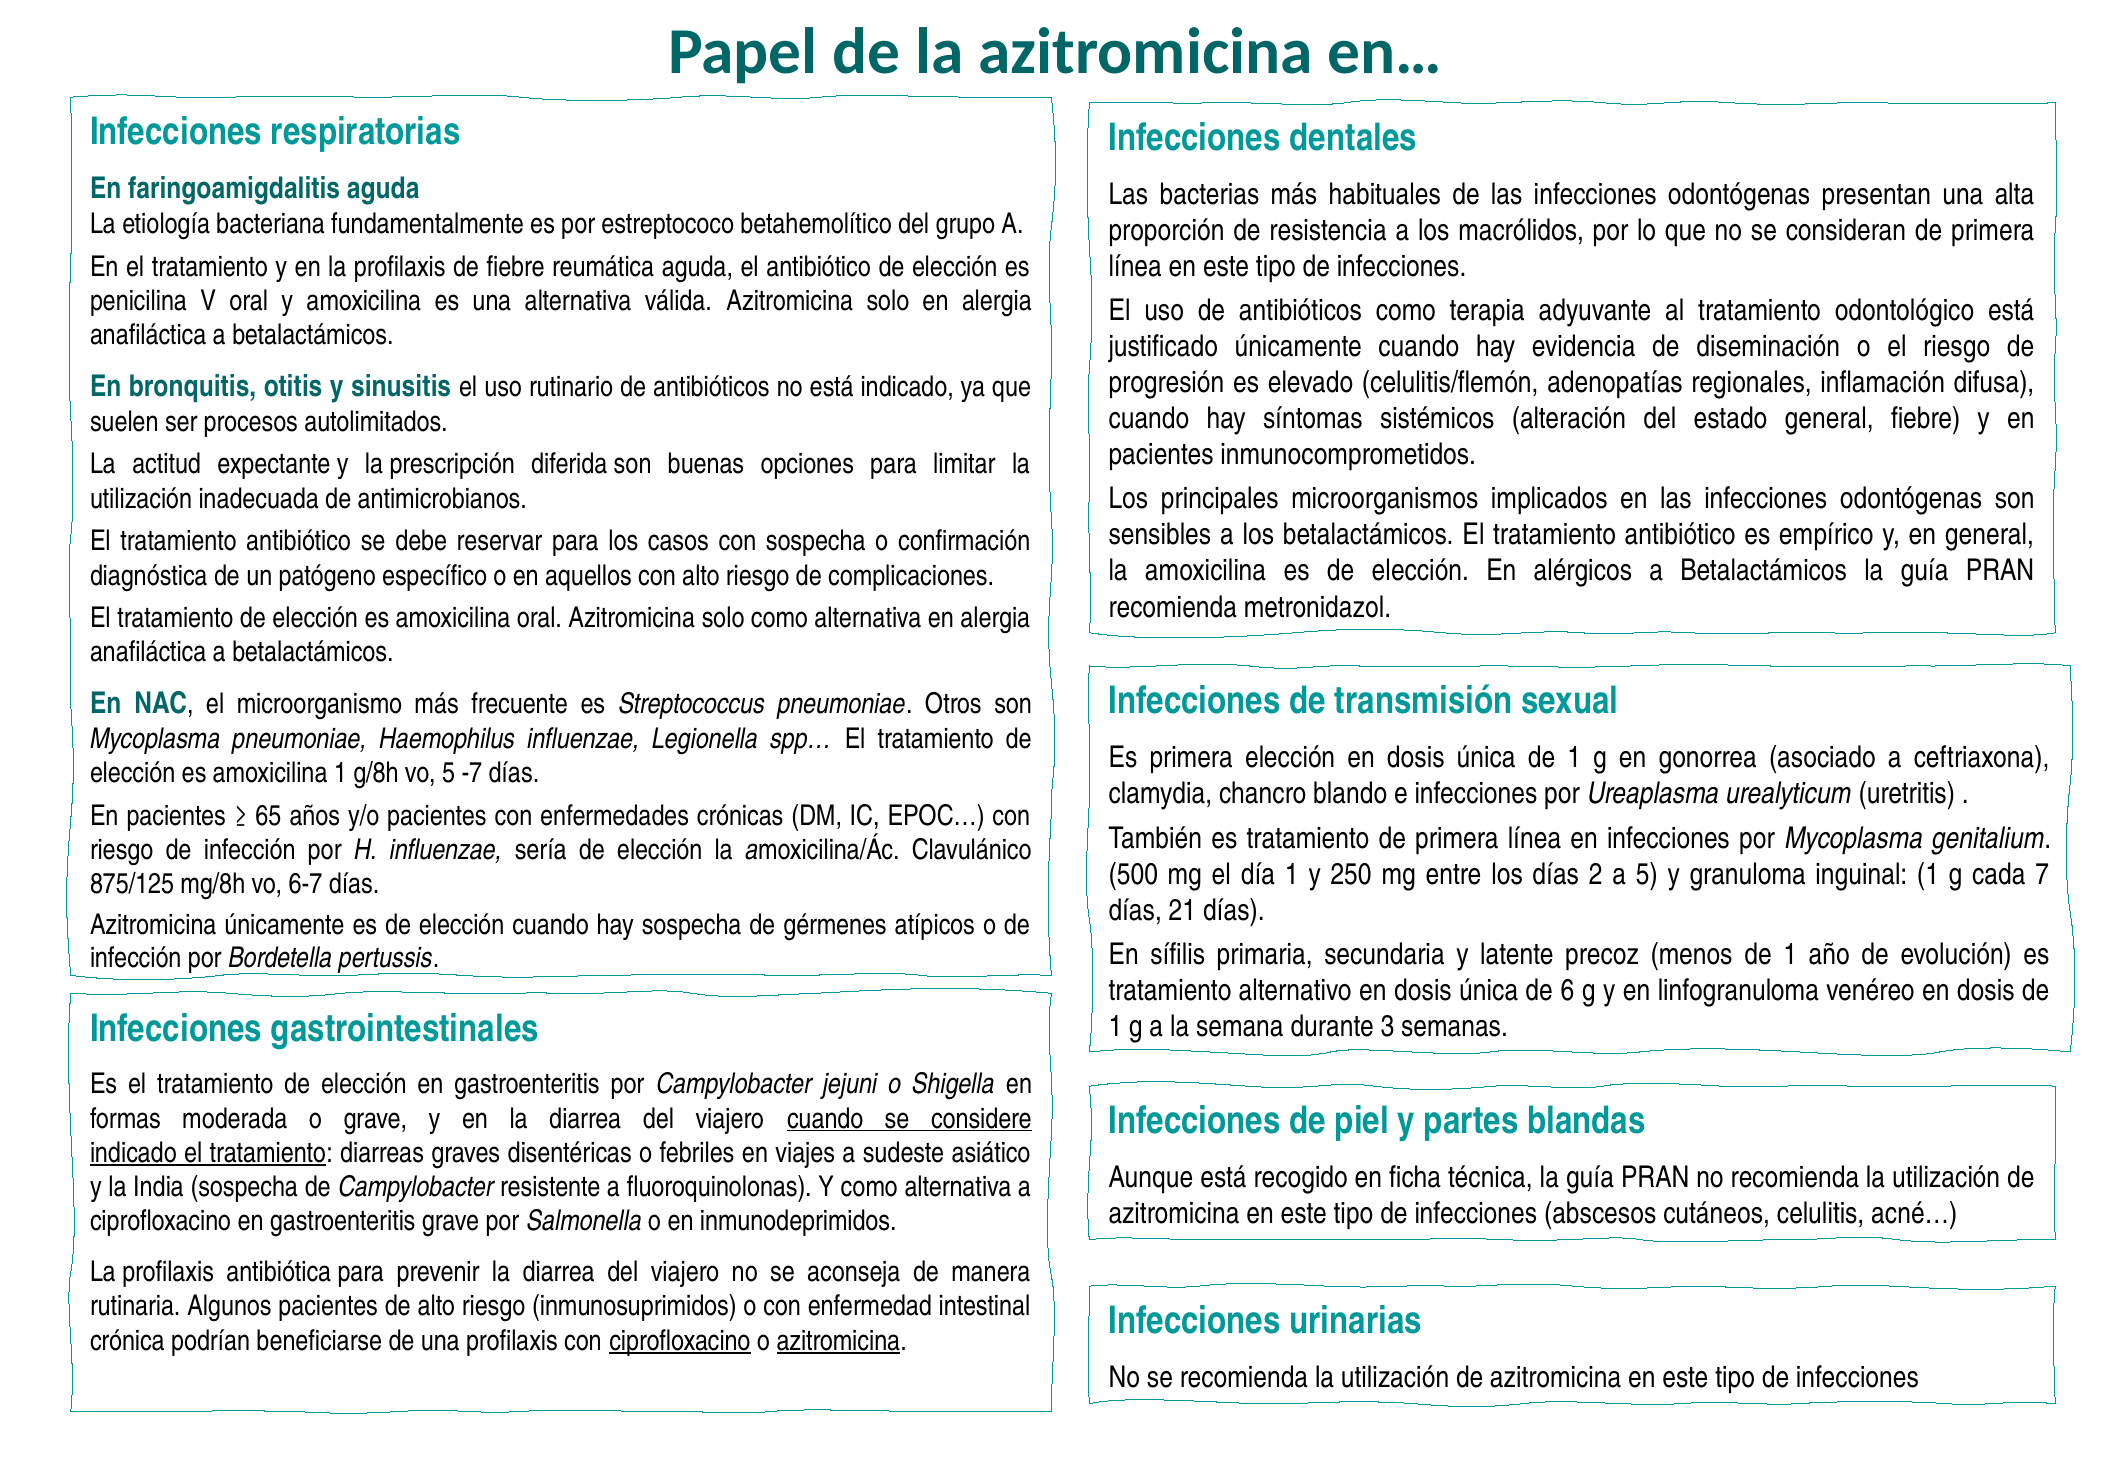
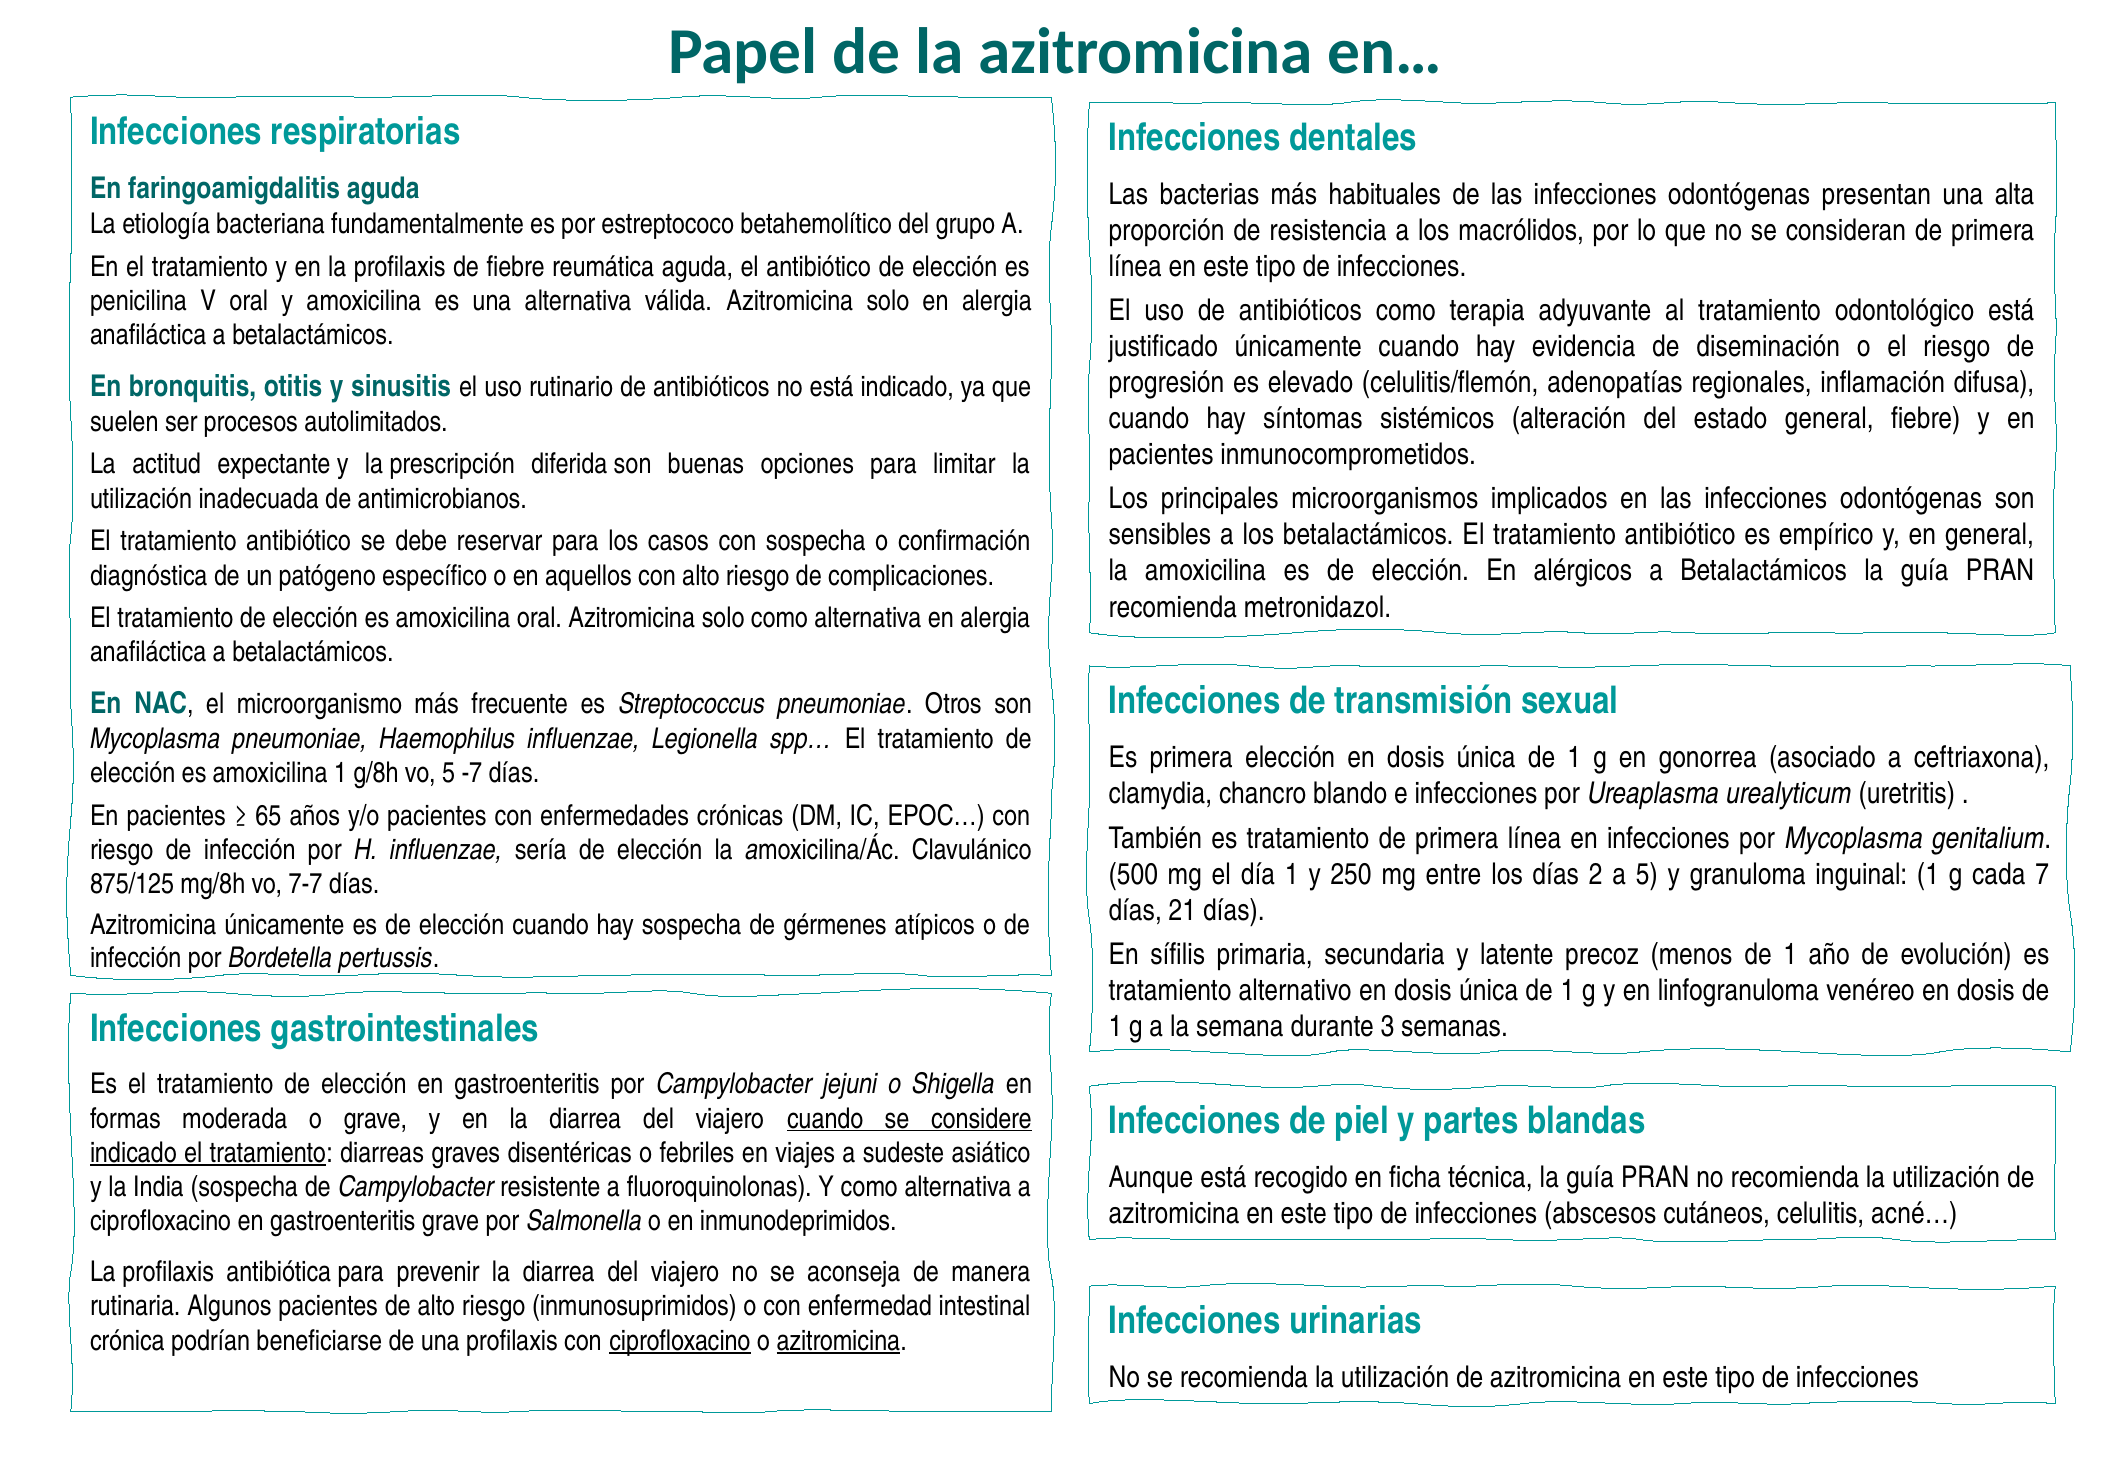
6-7: 6-7 -> 7-7
6 at (1567, 990): 6 -> 1
